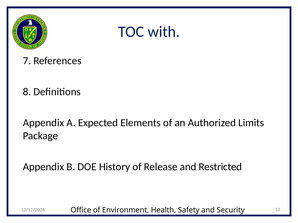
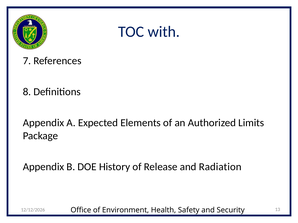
Restricted: Restricted -> Radiation
